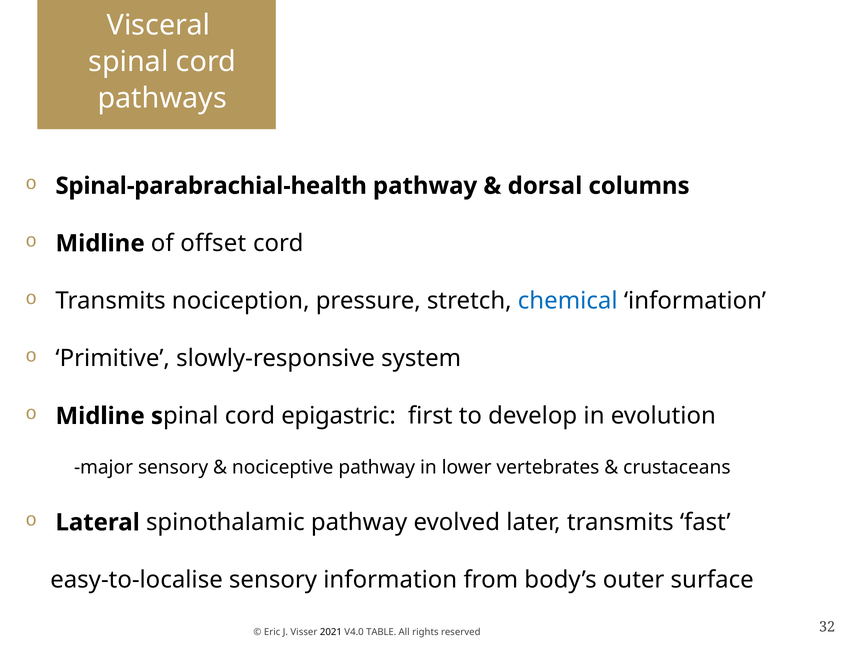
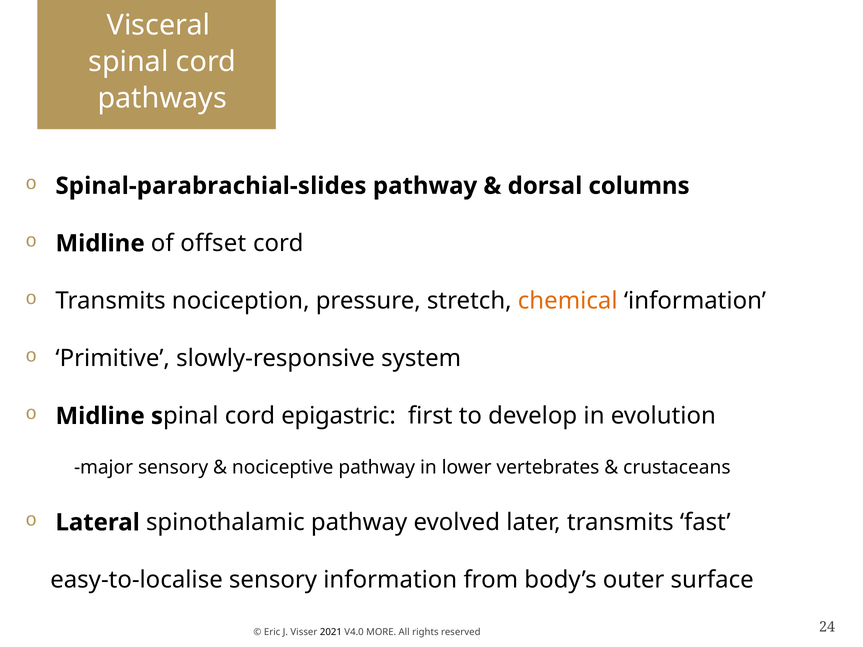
Spinal-parabrachial-health: Spinal-parabrachial-health -> Spinal-parabrachial-slides
chemical colour: blue -> orange
TABLE: TABLE -> MORE
32: 32 -> 24
